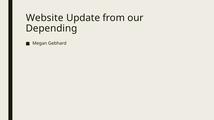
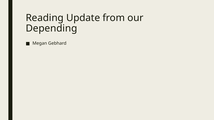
Website: Website -> Reading
